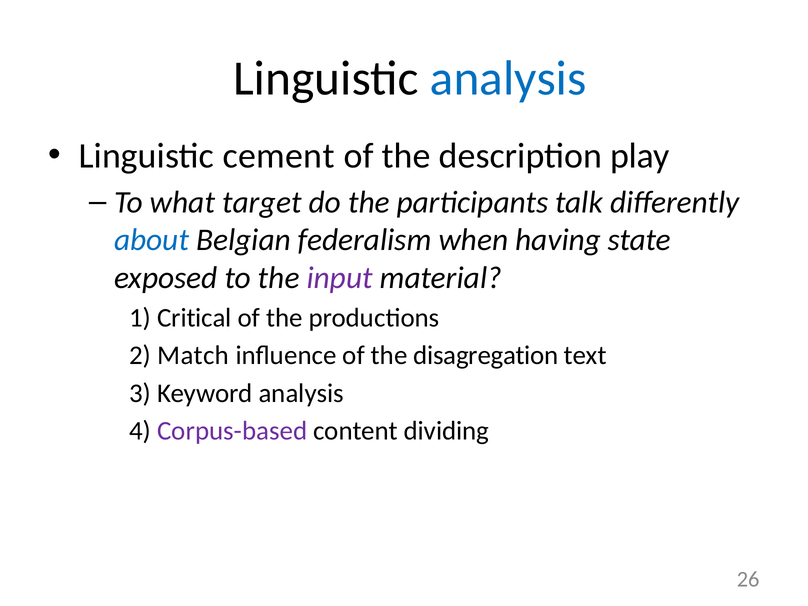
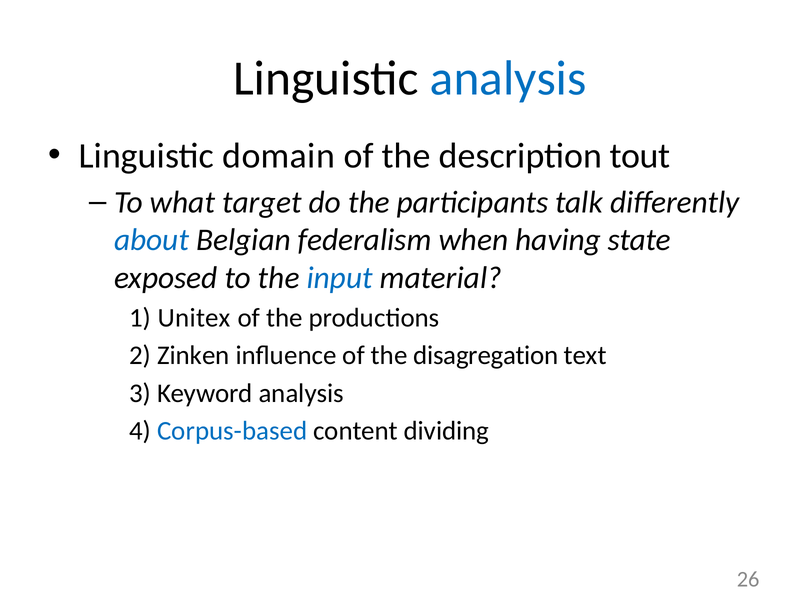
cement: cement -> domain
play: play -> tout
input colour: purple -> blue
Critical: Critical -> Unitex
Match: Match -> Zinken
Corpus-based colour: purple -> blue
